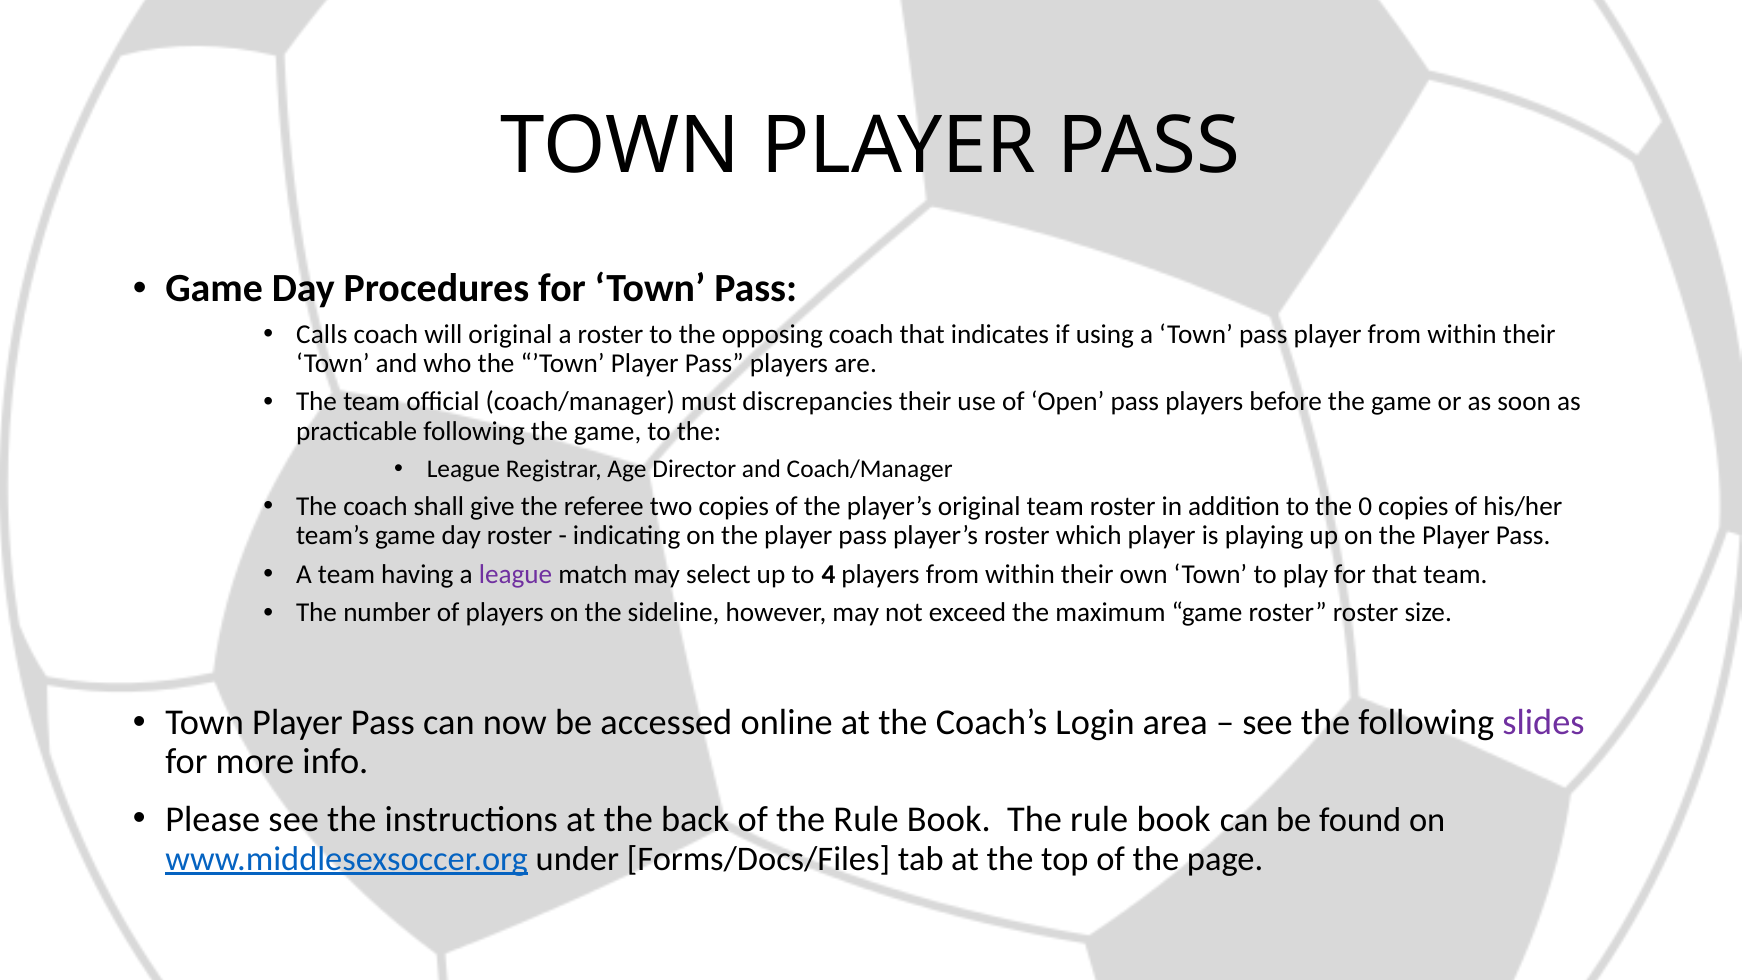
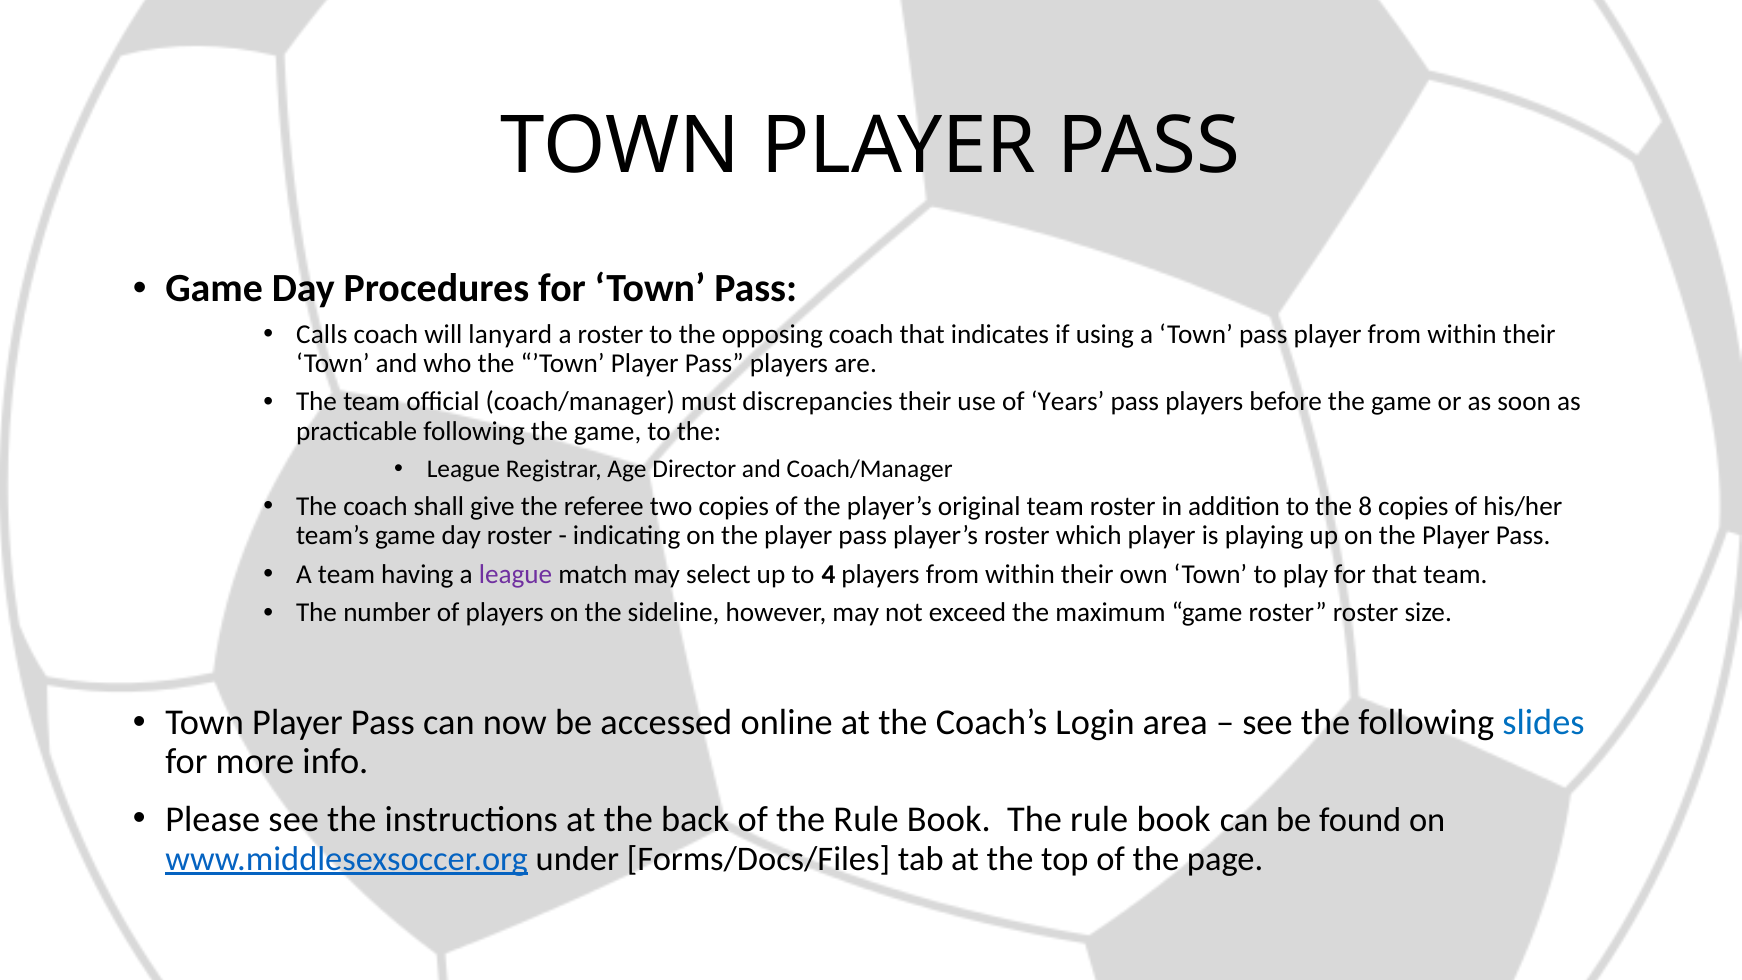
will original: original -> lanyard
Open: Open -> Years
0: 0 -> 8
slides colour: purple -> blue
